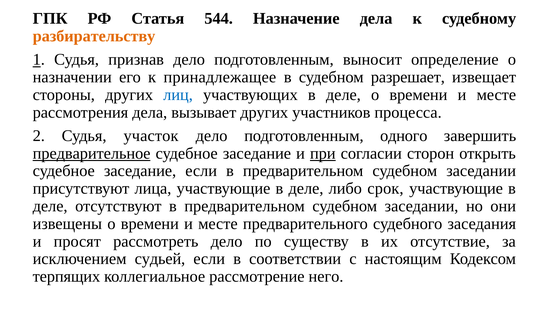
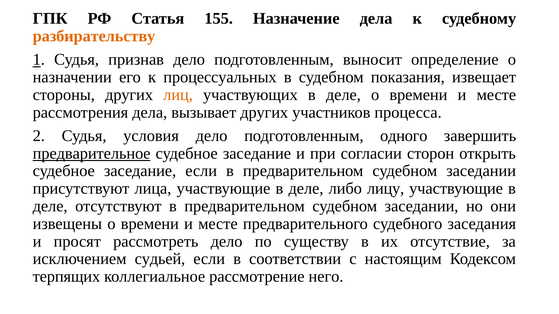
544: 544 -> 155
принадлежащее: принадлежащее -> процессуальных
разрешает: разрешает -> показания
лиц colour: blue -> orange
участок: участок -> условия
при underline: present -> none
срок: срок -> лицу
